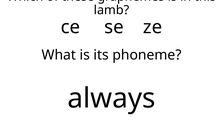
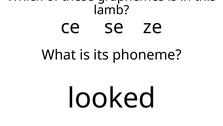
always: always -> looked
